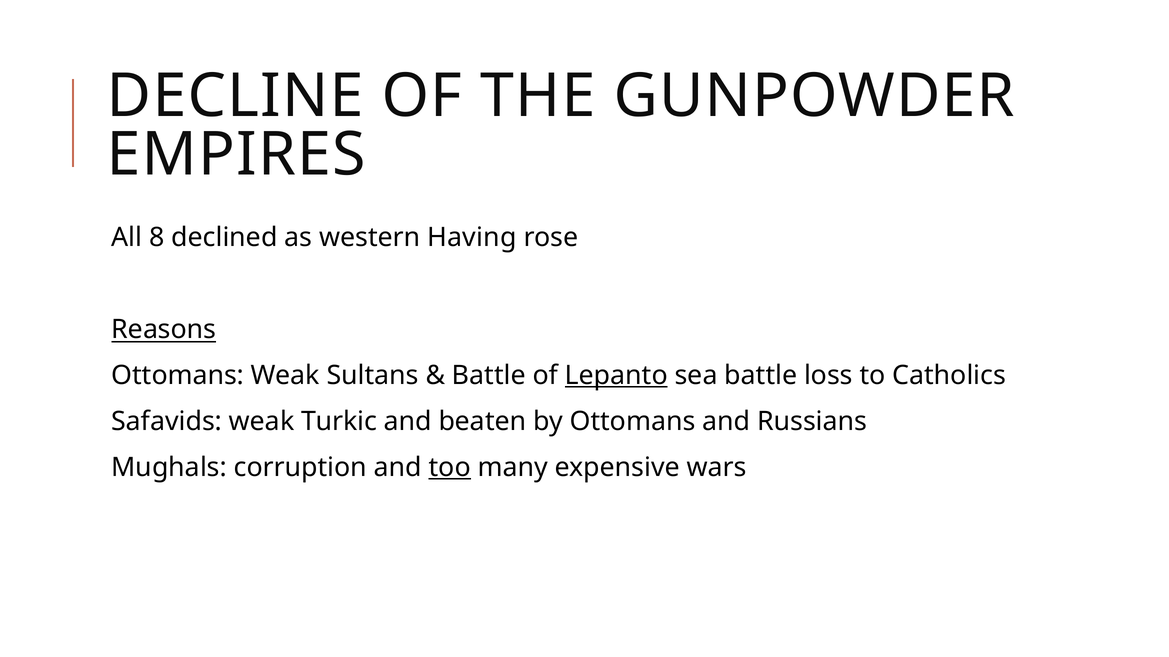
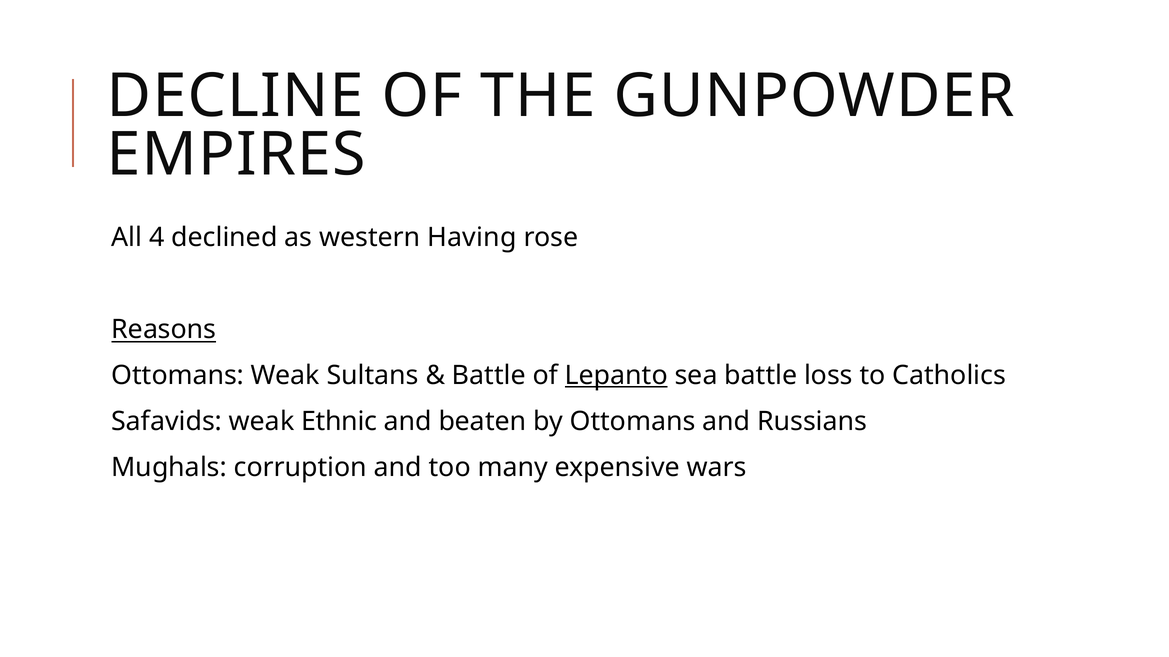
8: 8 -> 4
Turkic: Turkic -> Ethnic
too underline: present -> none
